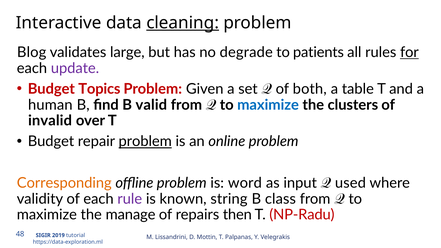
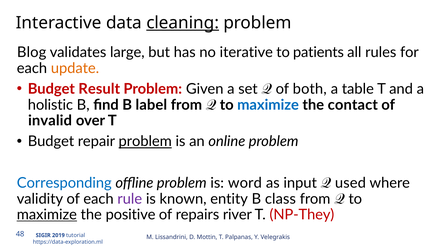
degrade: degrade -> iterative
for underline: present -> none
update colour: purple -> orange
Topics: Topics -> Result
human: human -> holistic
valid: valid -> label
clusters: clusters -> contact
Corresponding colour: orange -> blue
string: string -> entity
maximize at (47, 215) underline: none -> present
manage: manage -> positive
then: then -> river
NP-Radu: NP-Radu -> NP-They
